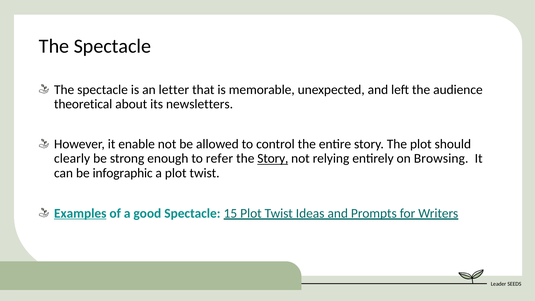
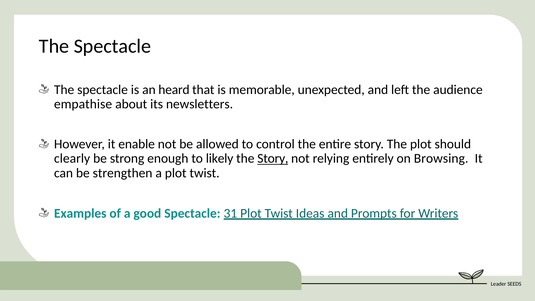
letter: letter -> heard
theoretical: theoretical -> empathise
refer: refer -> likely
infographic: infographic -> strengthen
Examples underline: present -> none
15: 15 -> 31
